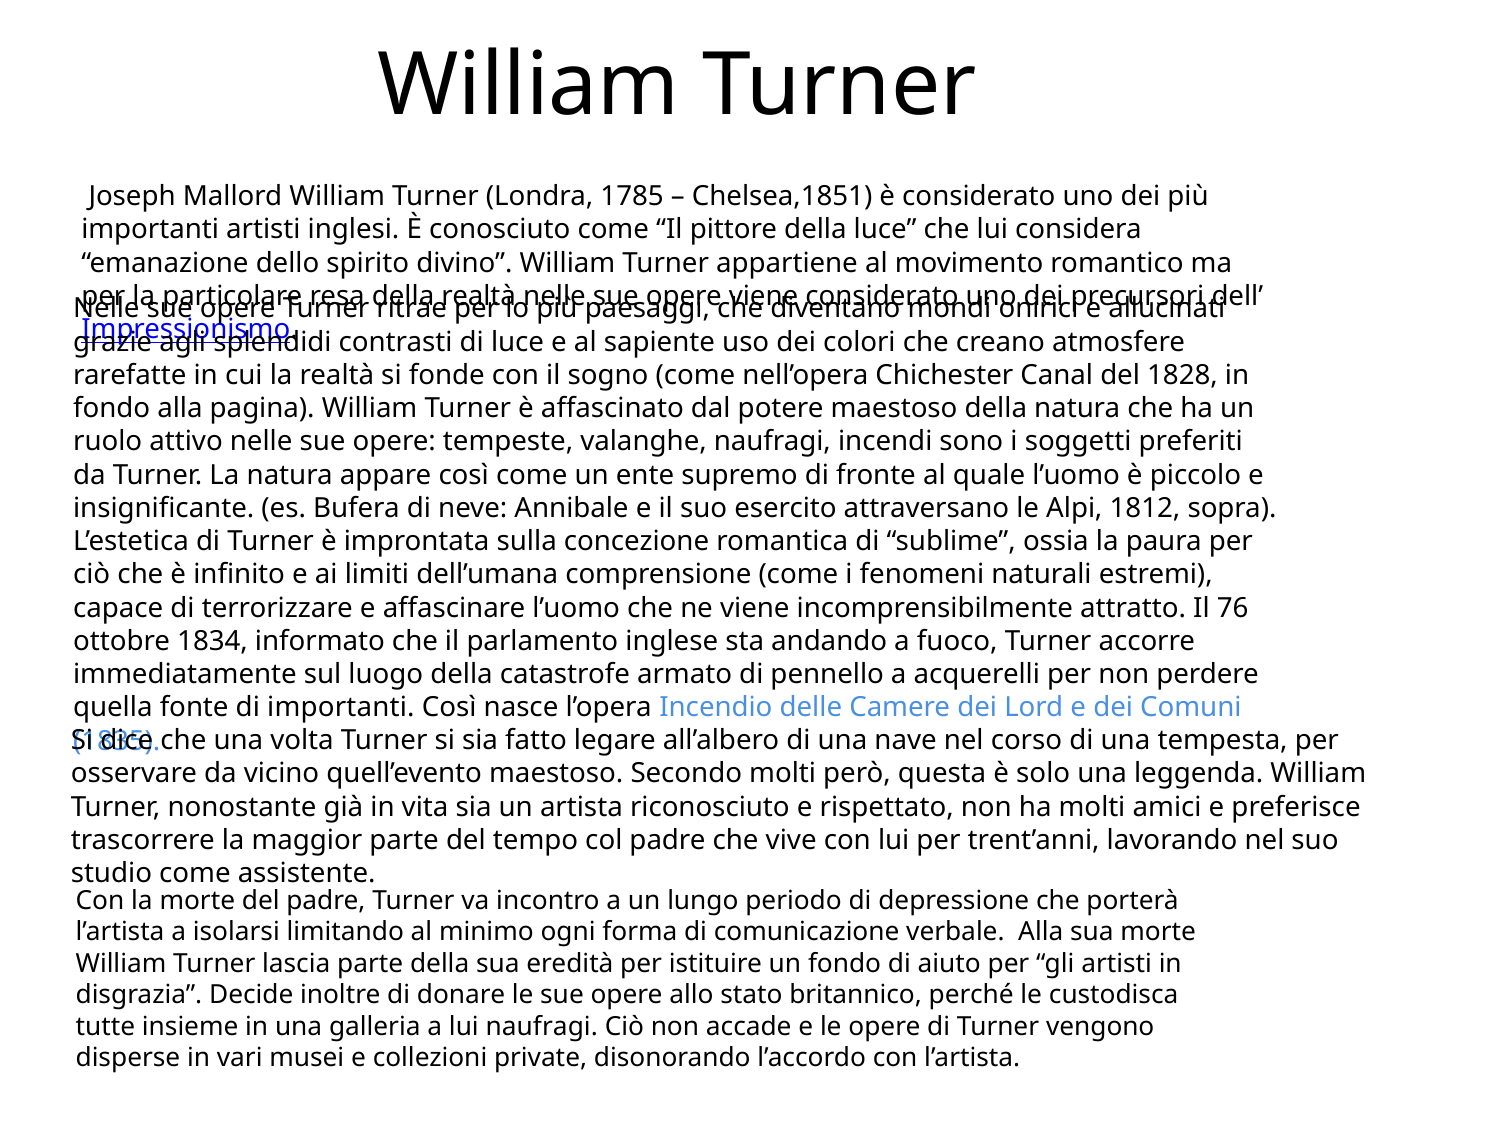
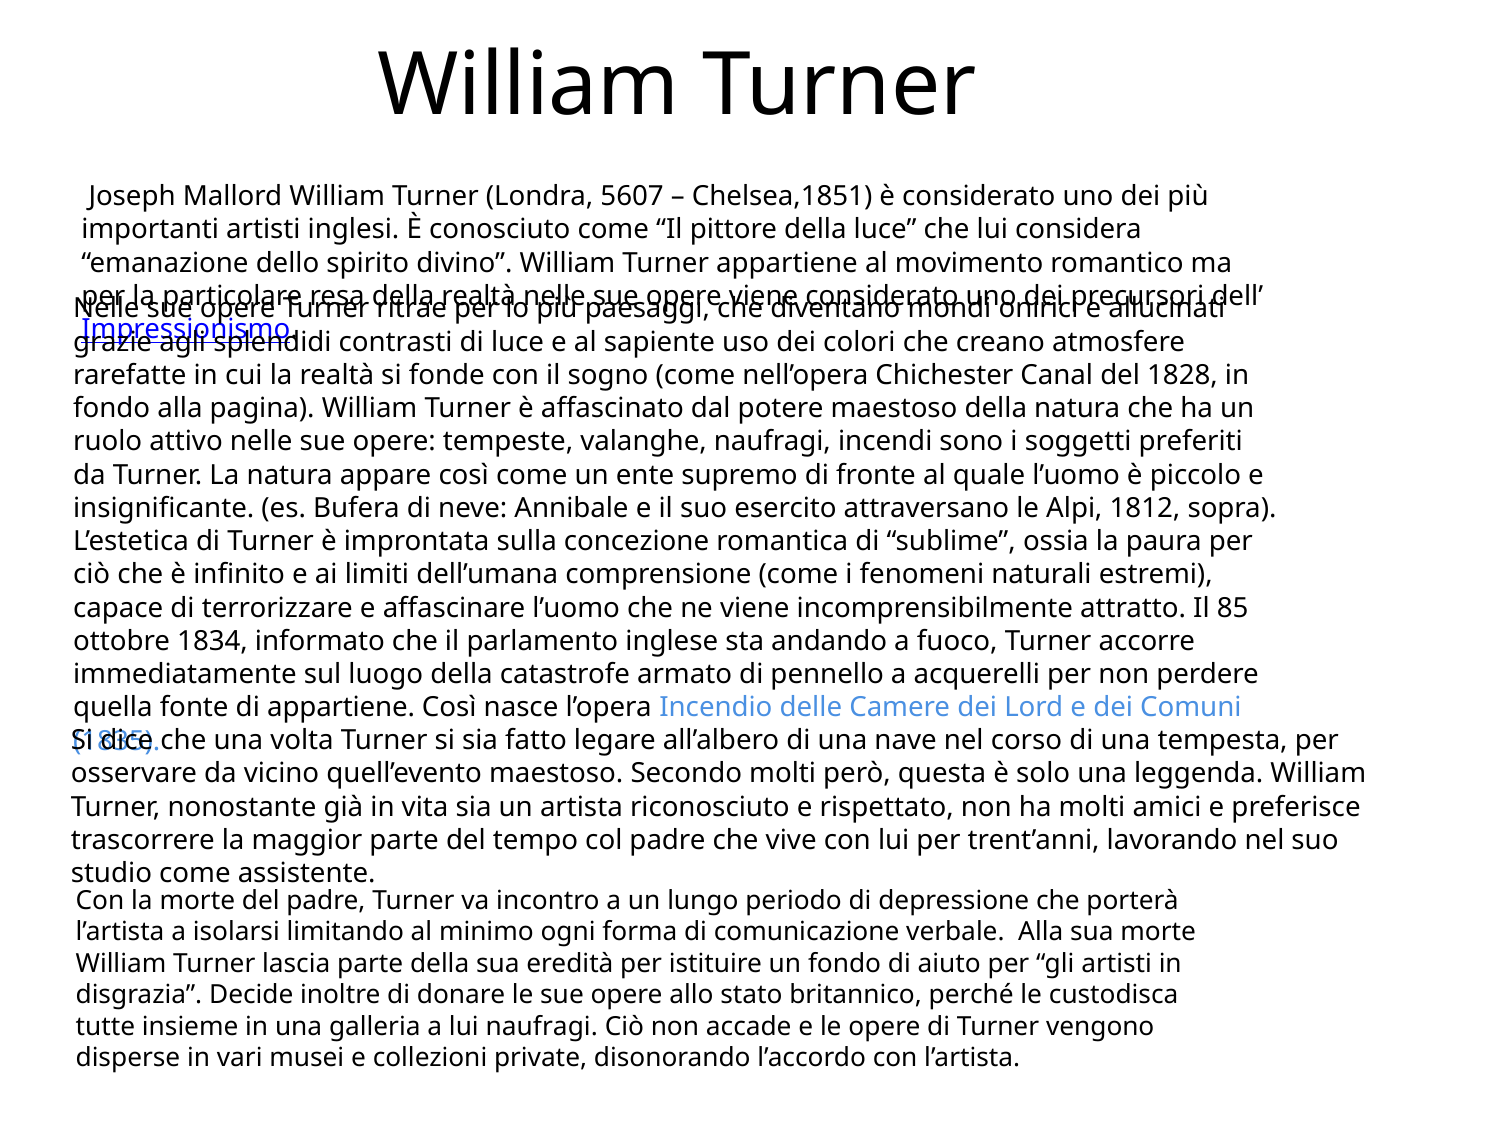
1785: 1785 -> 5607
76: 76 -> 85
di importanti: importanti -> appartiene
